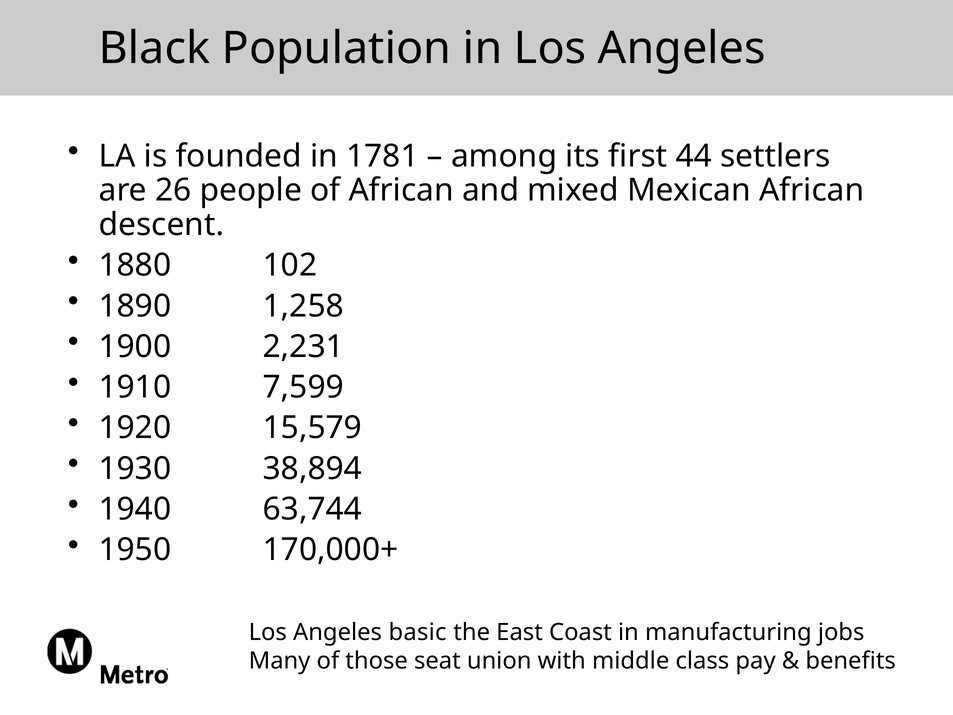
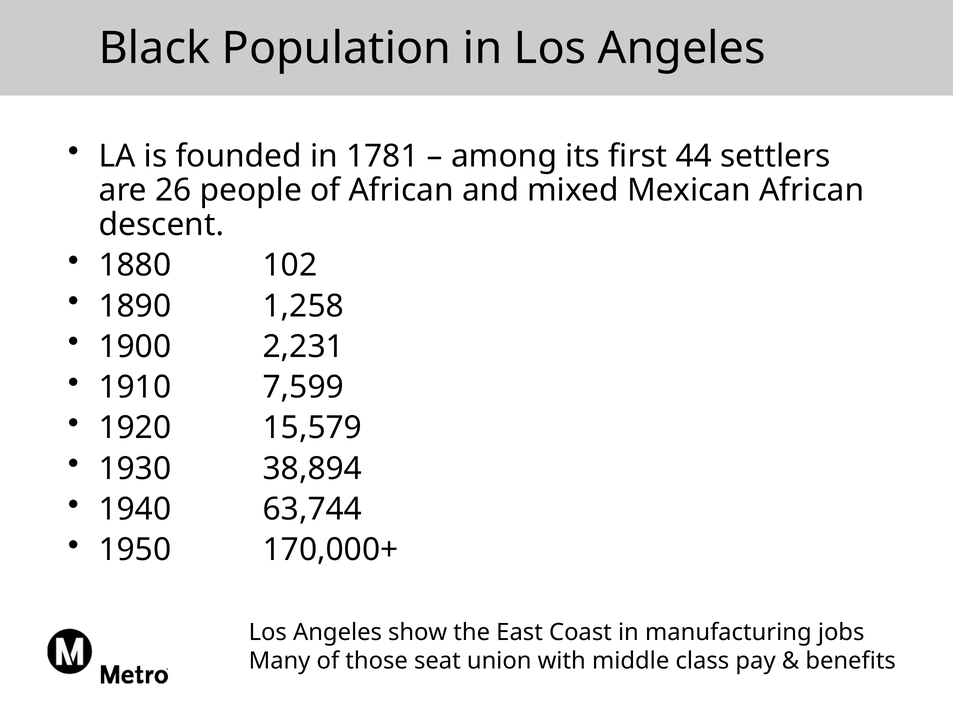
basic: basic -> show
